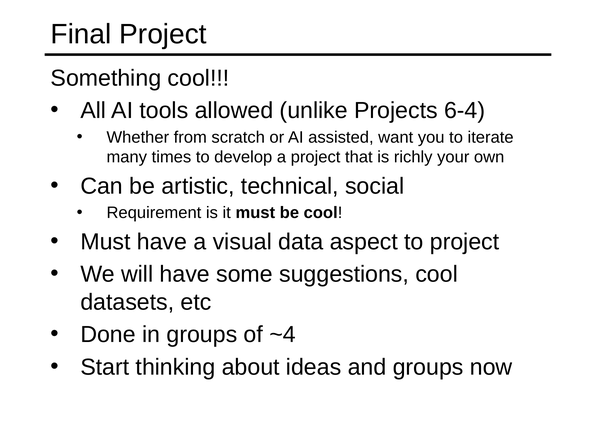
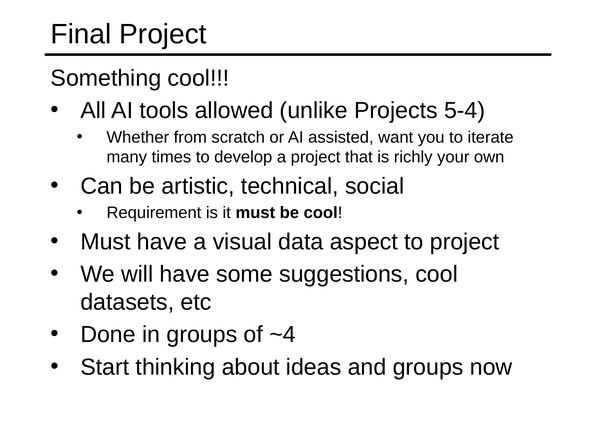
6-4: 6-4 -> 5-4
